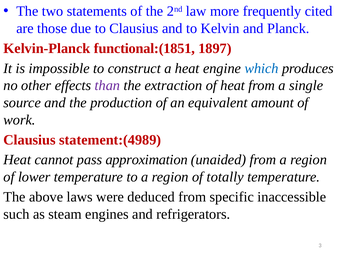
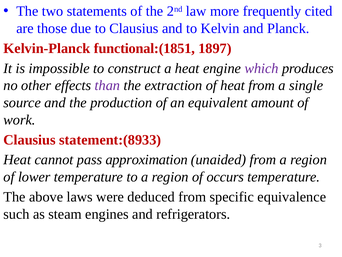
which colour: blue -> purple
statement:(4989: statement:(4989 -> statement:(8933
totally: totally -> occurs
inaccessible: inaccessible -> equivalence
